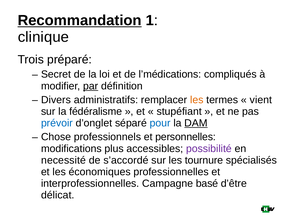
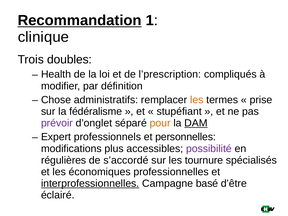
préparé: préparé -> doubles
Secret: Secret -> Health
l’médications: l’médications -> l’prescription
par underline: present -> none
Divers: Divers -> Chose
vient: vient -> prise
prévoir colour: blue -> purple
pour colour: blue -> orange
Chose: Chose -> Expert
necessité: necessité -> régulières
interprofessionnelles underline: none -> present
délicat: délicat -> éclairé
